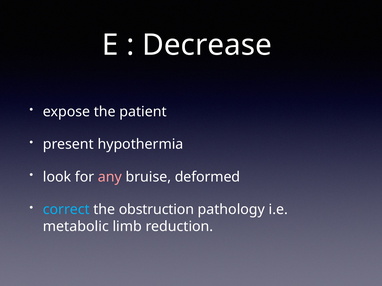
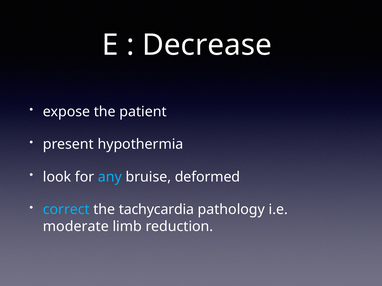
any colour: pink -> light blue
obstruction: obstruction -> tachycardia
metabolic: metabolic -> moderate
